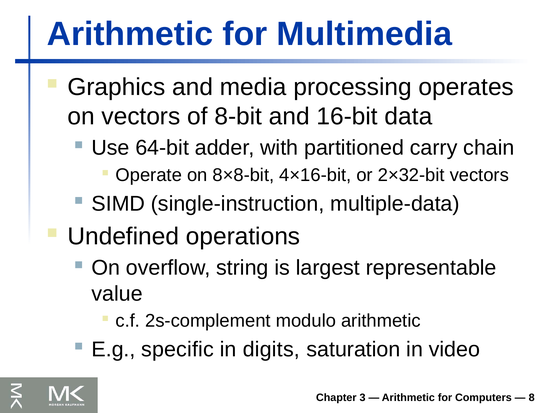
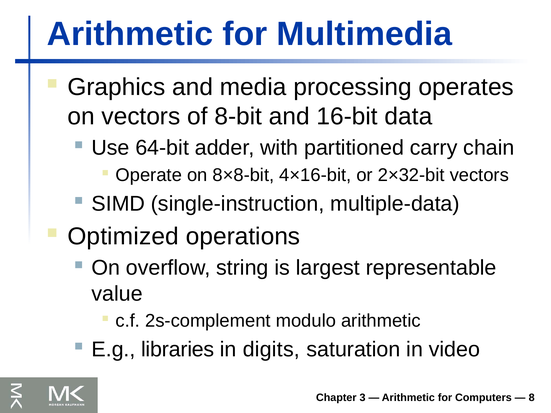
Undefined: Undefined -> Optimized
specific: specific -> libraries
